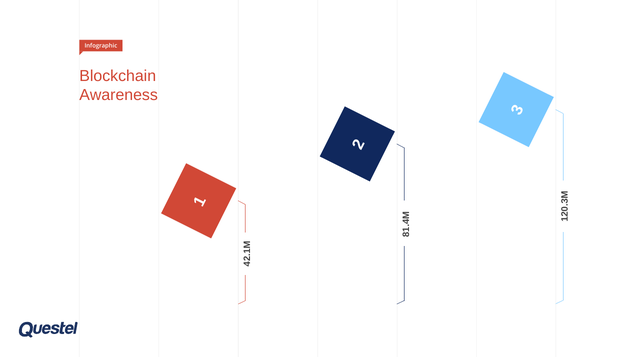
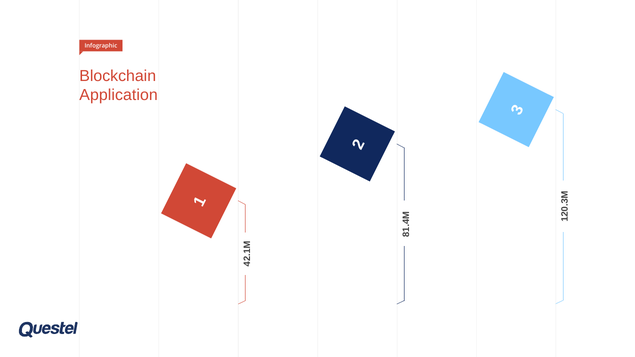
Awareness: Awareness -> Application
